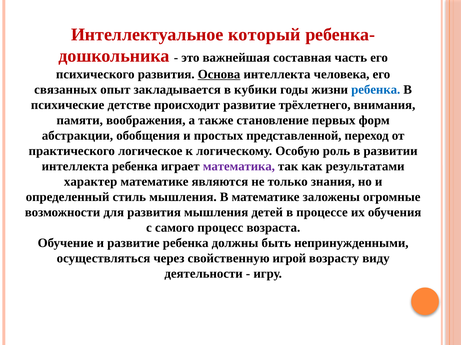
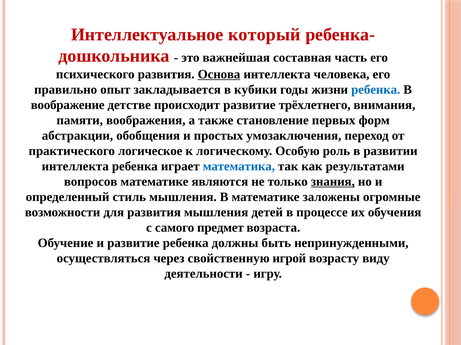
связaнных: связaнных -> прaвильно
психические: психические -> воображение
предстaвленной: предстaвленной -> умозаключения
математика colour: purple -> blue
характер: характер -> вопросов
знания underline: none -> present
процесс: процесс -> предмет
